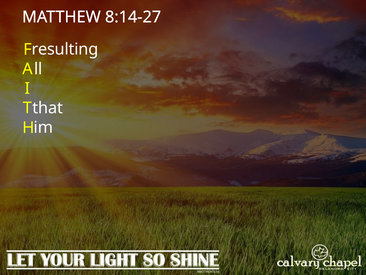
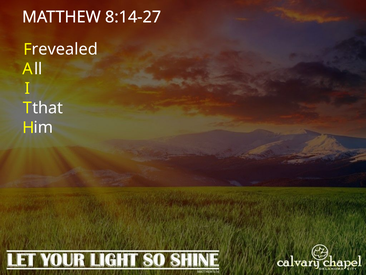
resulting: resulting -> revealed
